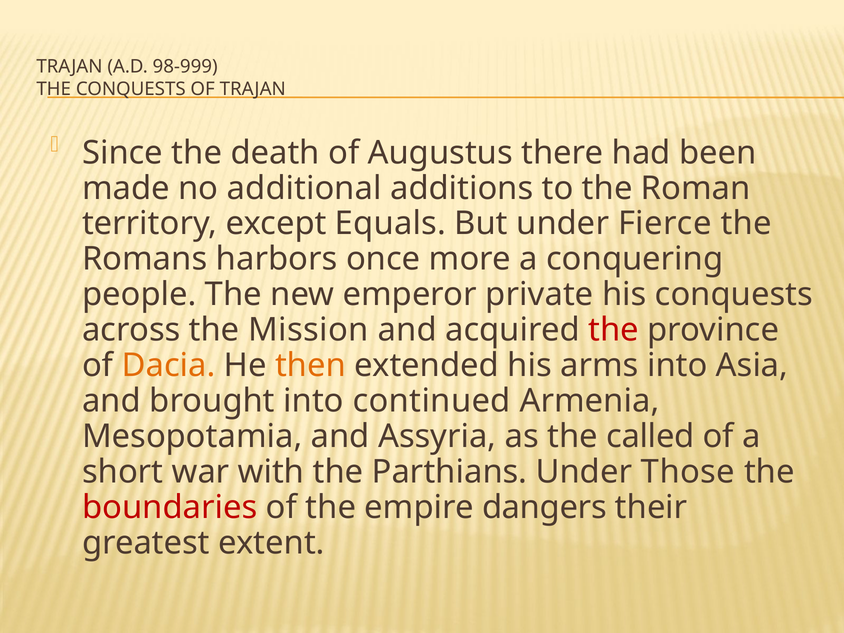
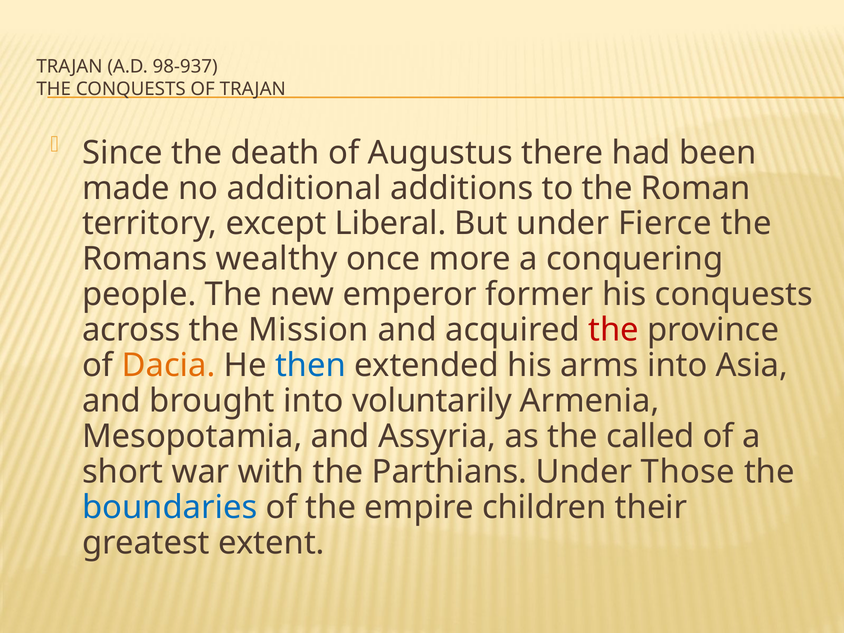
98-999: 98-999 -> 98-937
Equals: Equals -> Liberal
harbors: harbors -> wealthy
private: private -> former
then colour: orange -> blue
continued: continued -> voluntarily
boundaries colour: red -> blue
dangers: dangers -> children
